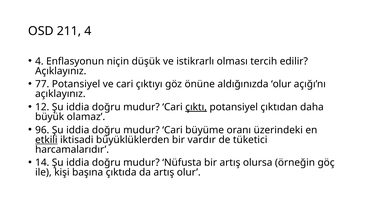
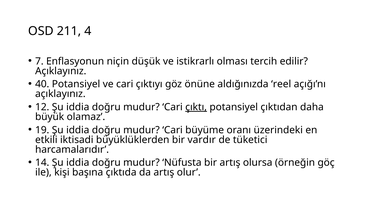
4 at (39, 61): 4 -> 7
77: 77 -> 40
aldığınızda olur: olur -> reel
96: 96 -> 19
etkili underline: present -> none
